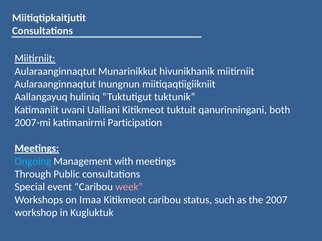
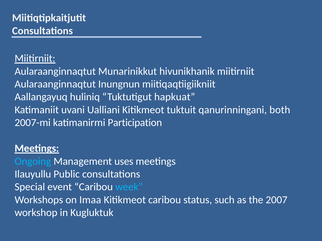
tuktunik: tuktunik -> hapkuat
with: with -> uses
Through: Through -> Ilauyullu
week colour: pink -> light blue
